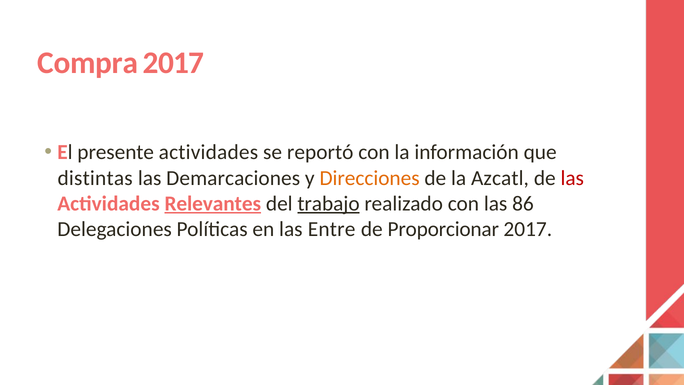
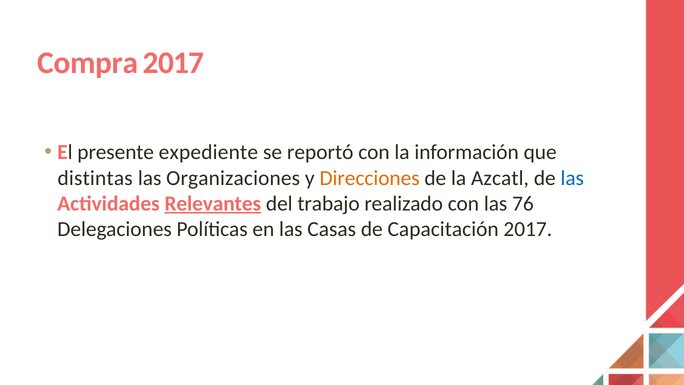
presente actividades: actividades -> expediente
Demarcaciones: Demarcaciones -> Organizaciones
las at (572, 178) colour: red -> blue
trabajo underline: present -> none
86: 86 -> 76
Entre: Entre -> Casas
Proporcionar: Proporcionar -> Capacitación
